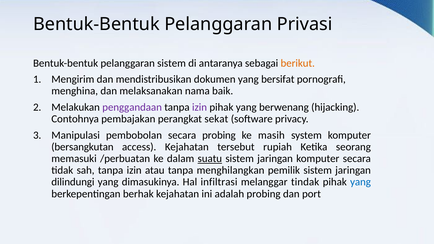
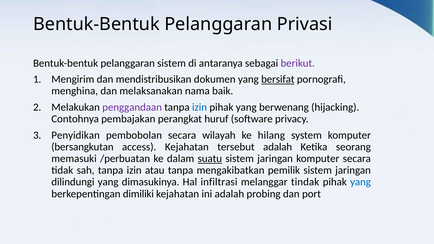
berikut colour: orange -> purple
bersifat underline: none -> present
izin at (200, 107) colour: purple -> blue
sekat: sekat -> huruf
Manipulasi: Manipulasi -> Penyidikan
secara probing: probing -> wilayah
masih: masih -> hilang
tersebut rupiah: rupiah -> adalah
menghilangkan: menghilangkan -> mengakibatkan
berhak: berhak -> dimiliki
